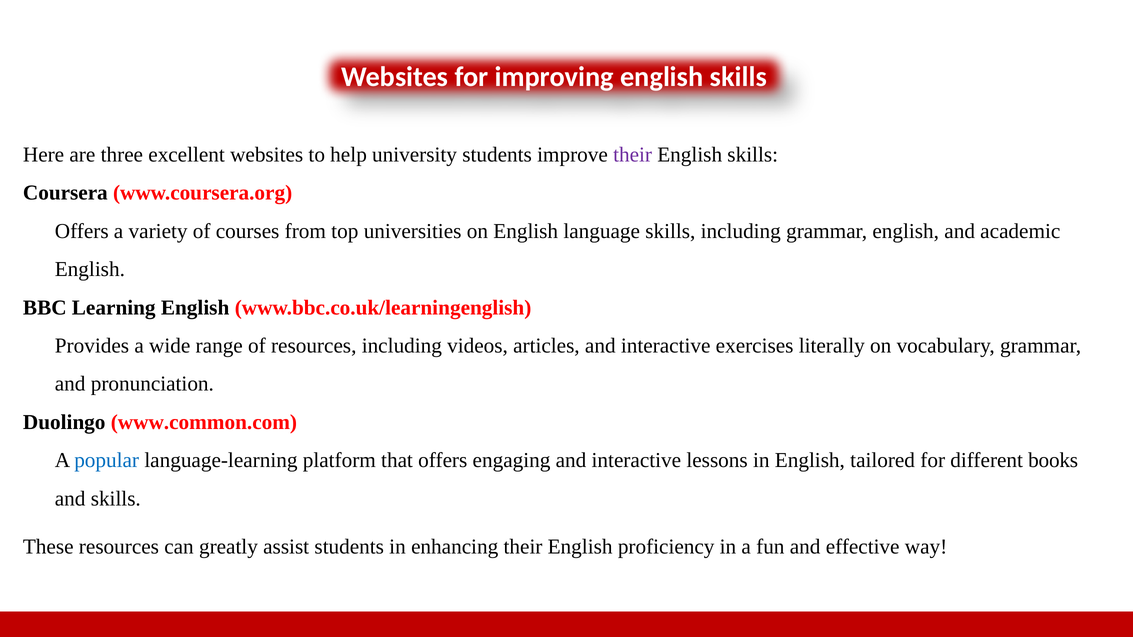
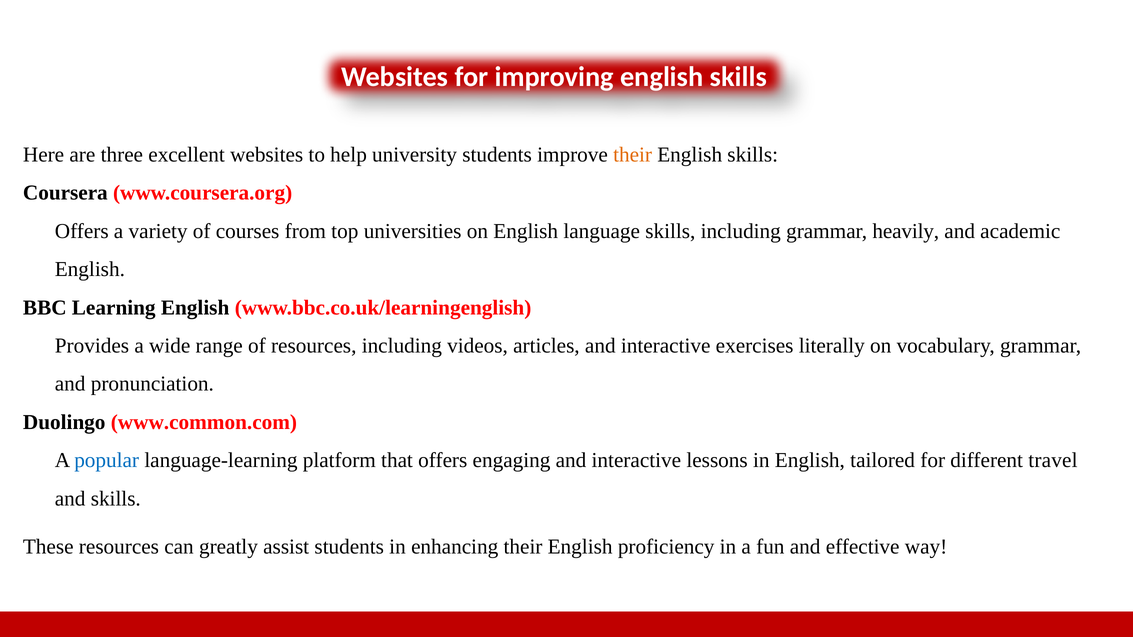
their at (633, 155) colour: purple -> orange
grammar english: english -> heavily
books: books -> travel
